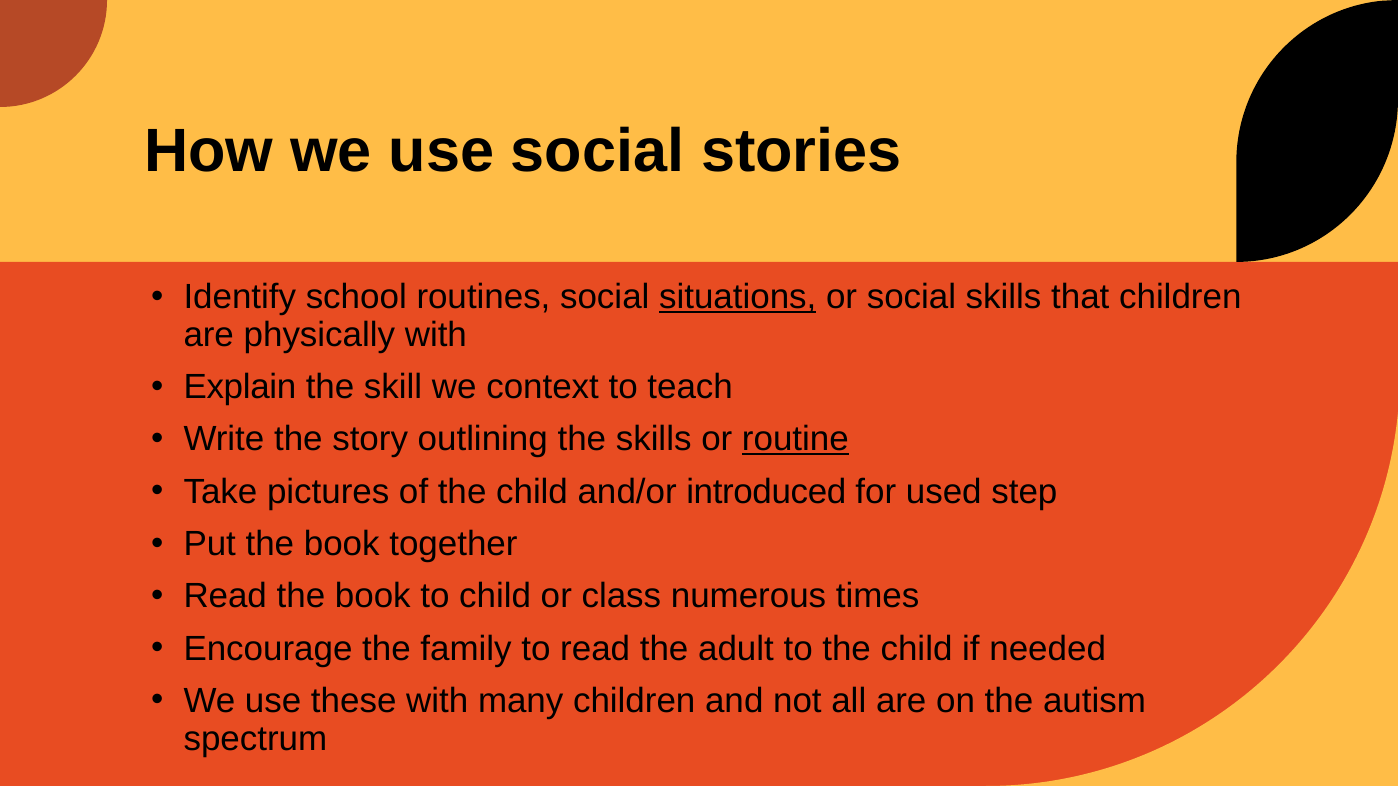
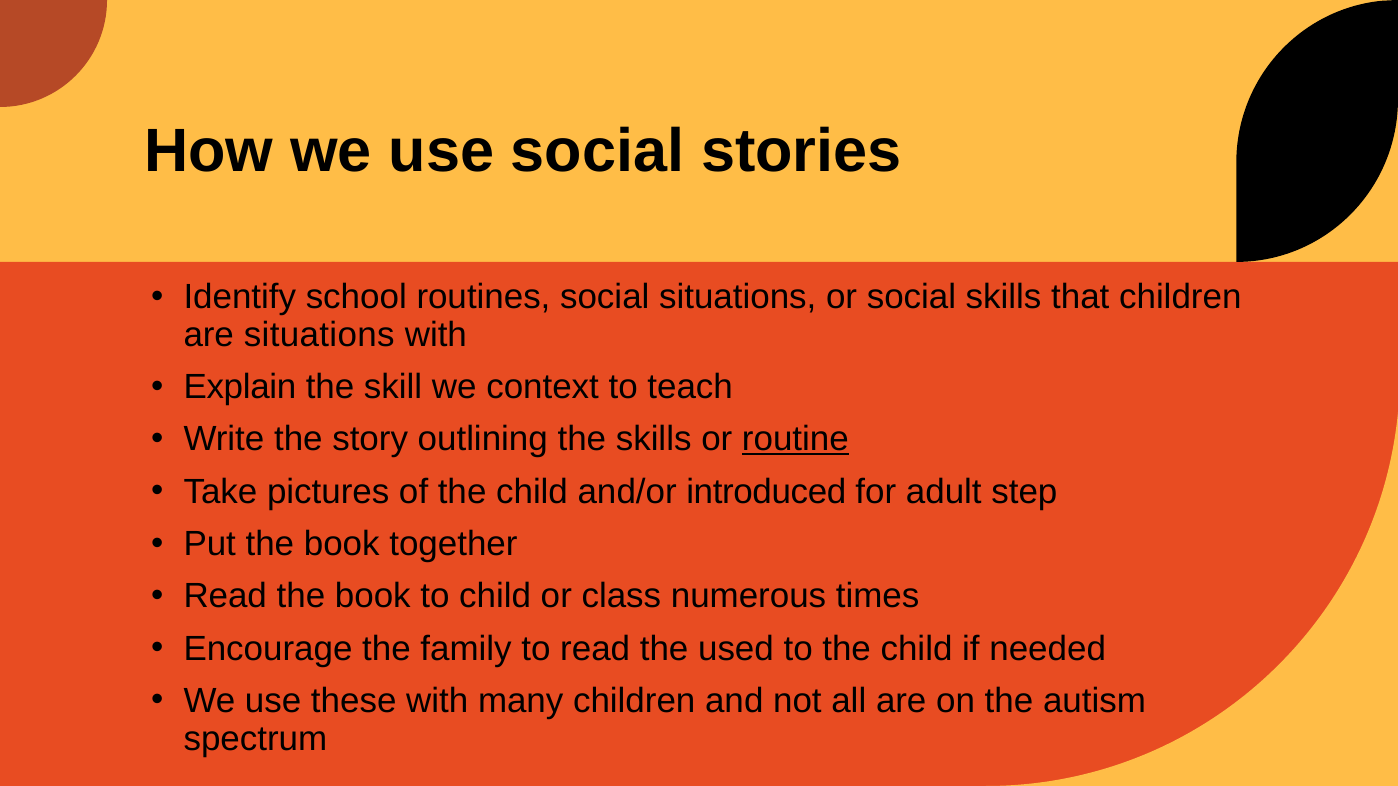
situations at (738, 297) underline: present -> none
are physically: physically -> situations
used: used -> adult
adult: adult -> used
